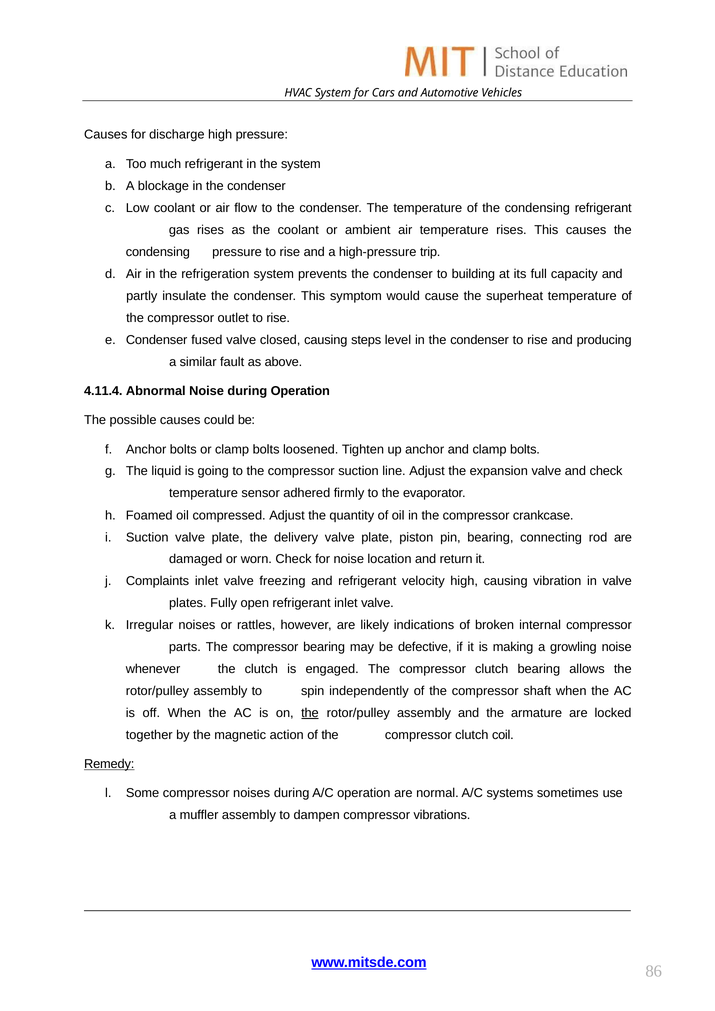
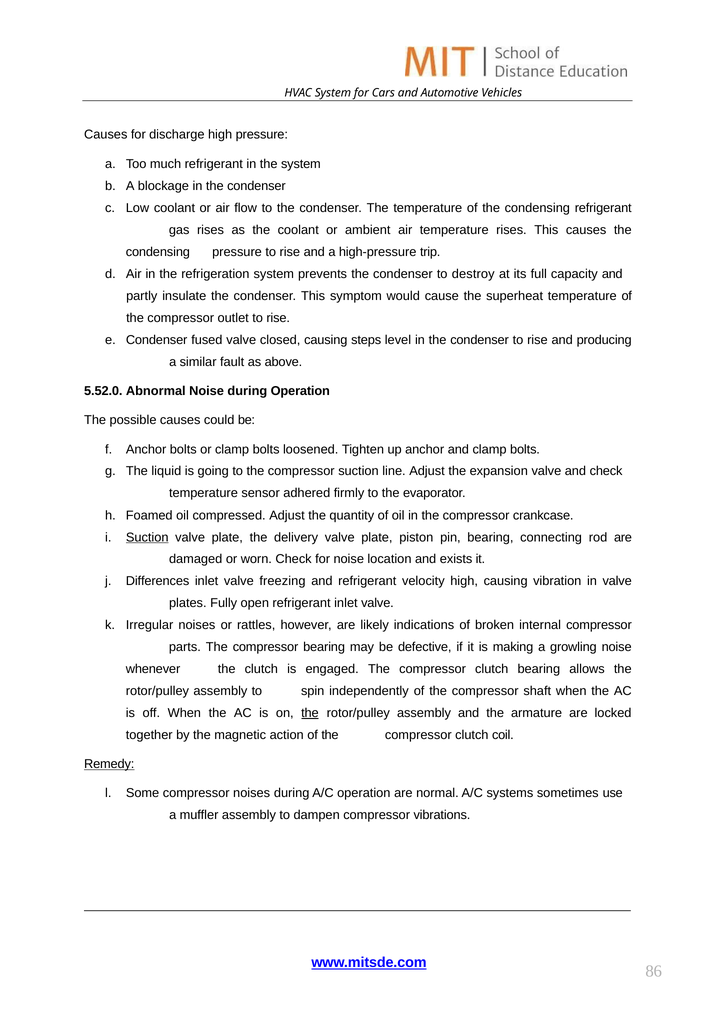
building: building -> destroy
4.11.4: 4.11.4 -> 5.52.0
Suction at (147, 537) underline: none -> present
return: return -> exists
Complaints: Complaints -> Differences
